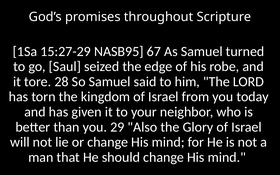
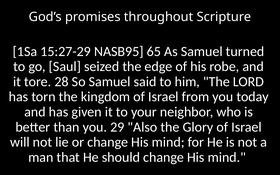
67: 67 -> 65
